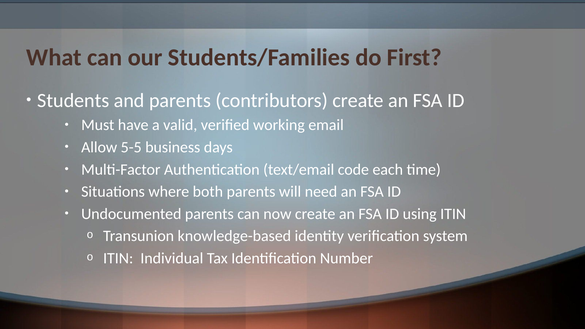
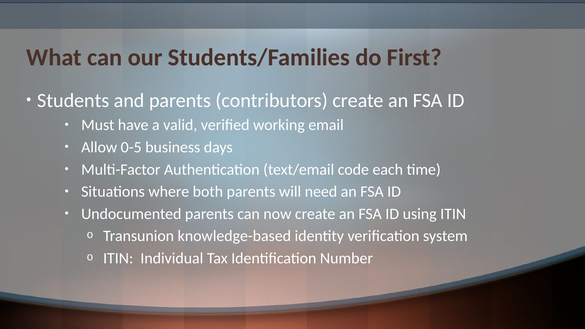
5-5: 5-5 -> 0-5
